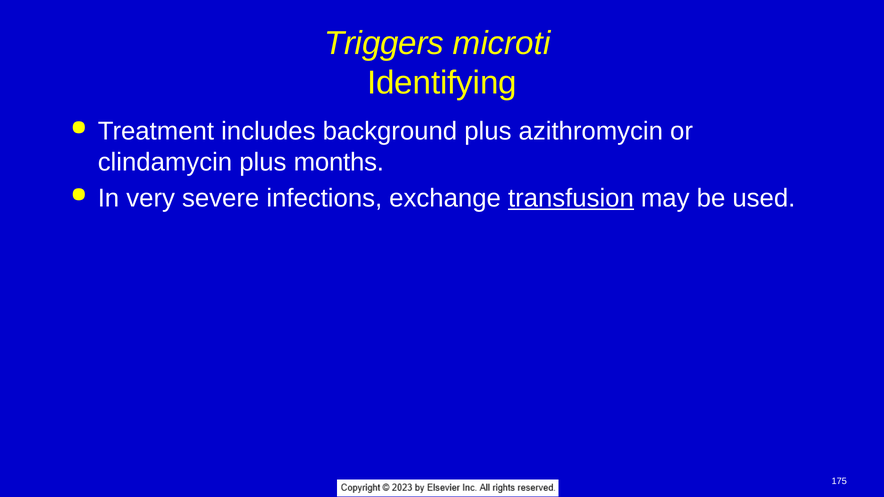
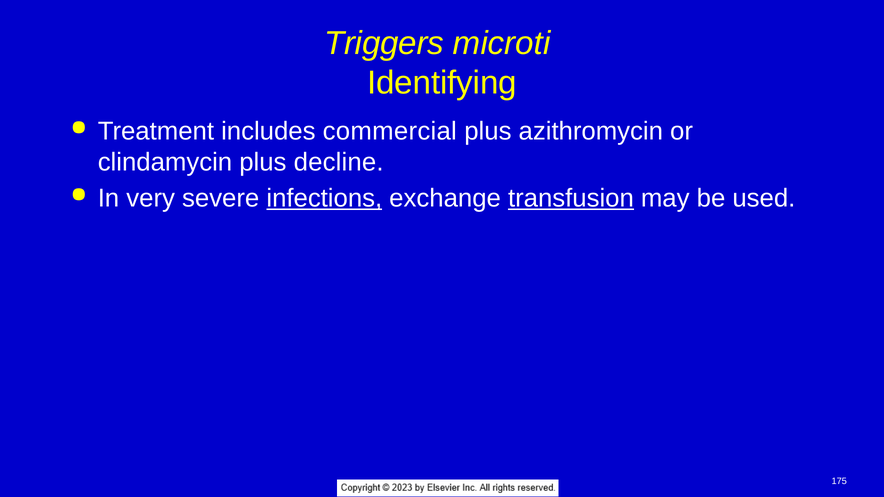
background: background -> commercial
months: months -> decline
infections underline: none -> present
